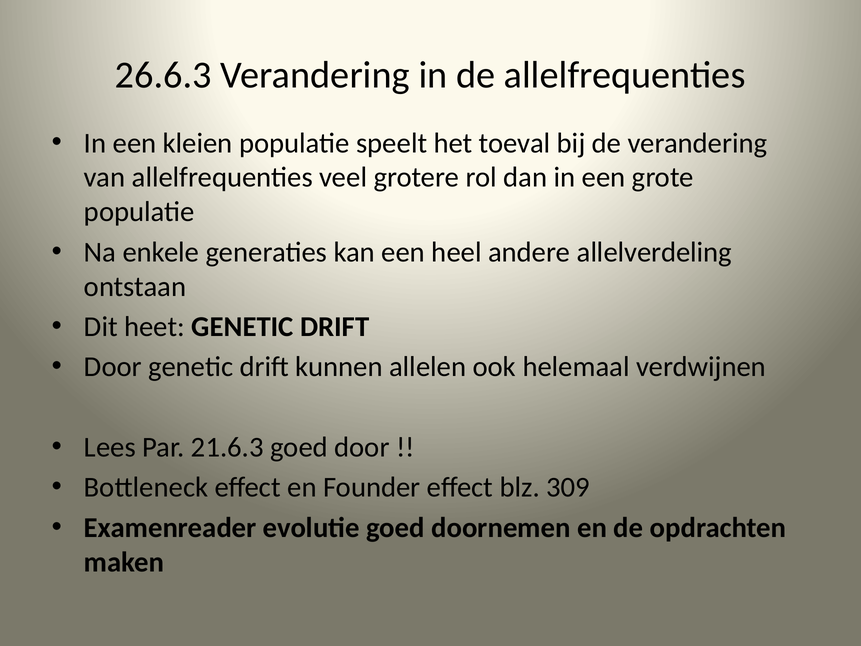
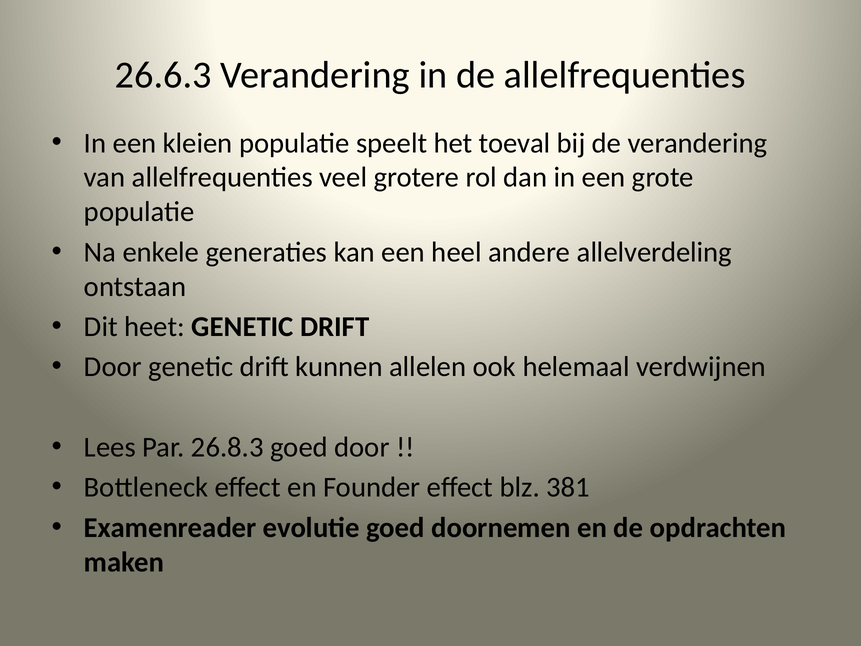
21.6.3: 21.6.3 -> 26.8.3
309: 309 -> 381
